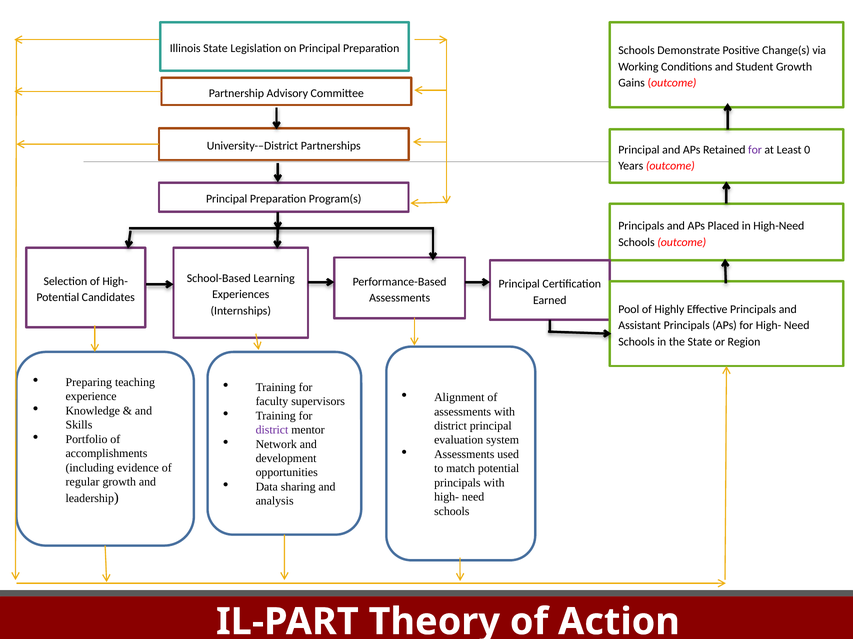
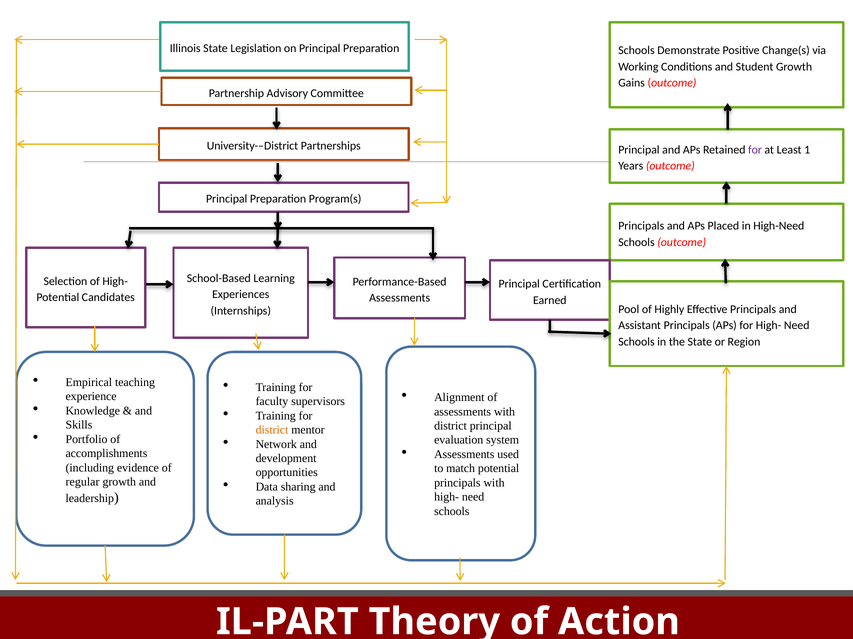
0: 0 -> 1
Preparing: Preparing -> Empirical
district at (272, 430) colour: purple -> orange
